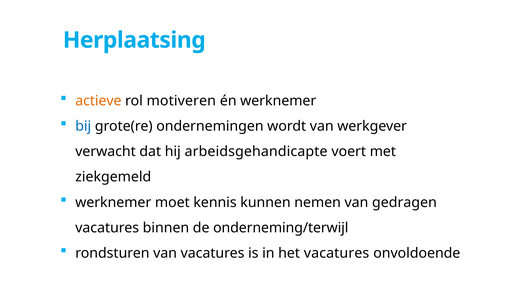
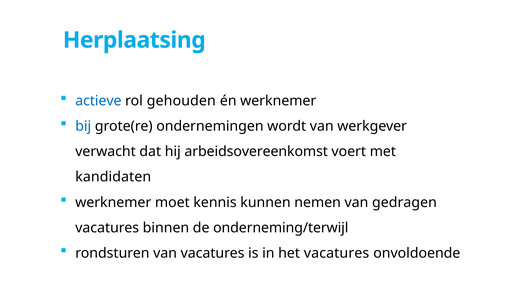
actieve colour: orange -> blue
motiveren: motiveren -> gehouden
arbeidsgehandicapte: arbeidsgehandicapte -> arbeidsovereenkomst
ziekgemeld: ziekgemeld -> kandidaten
